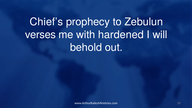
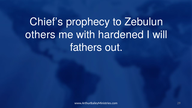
verses: verses -> others
behold: behold -> fathers
